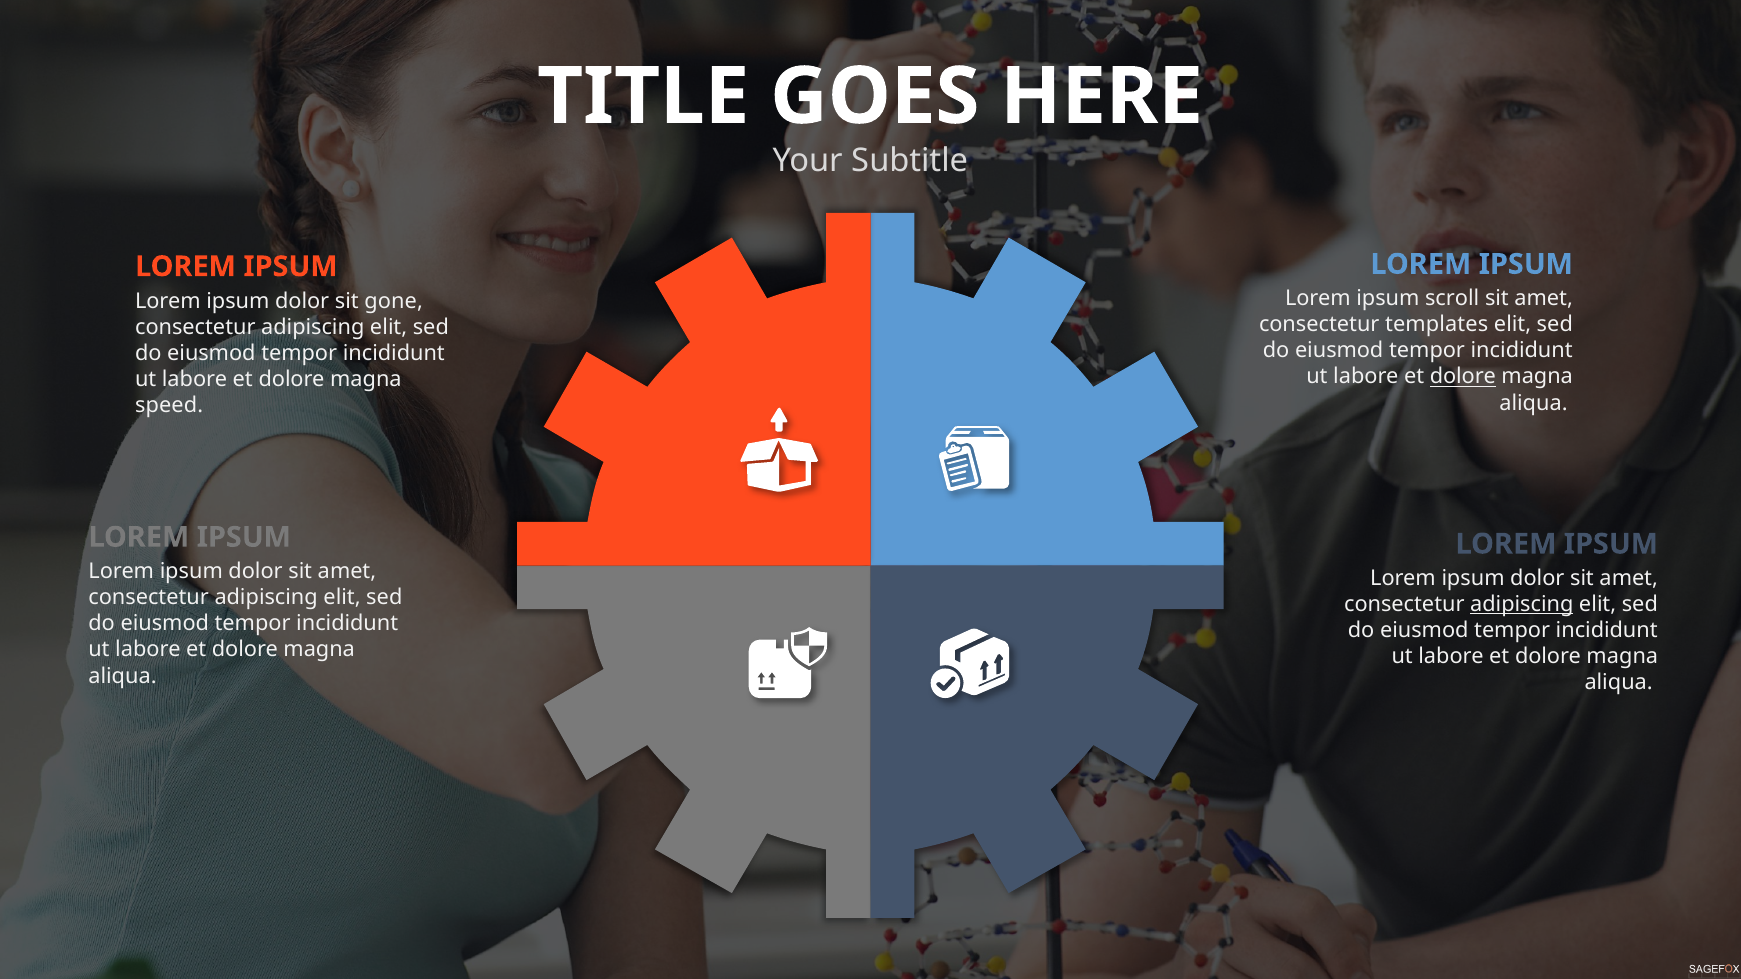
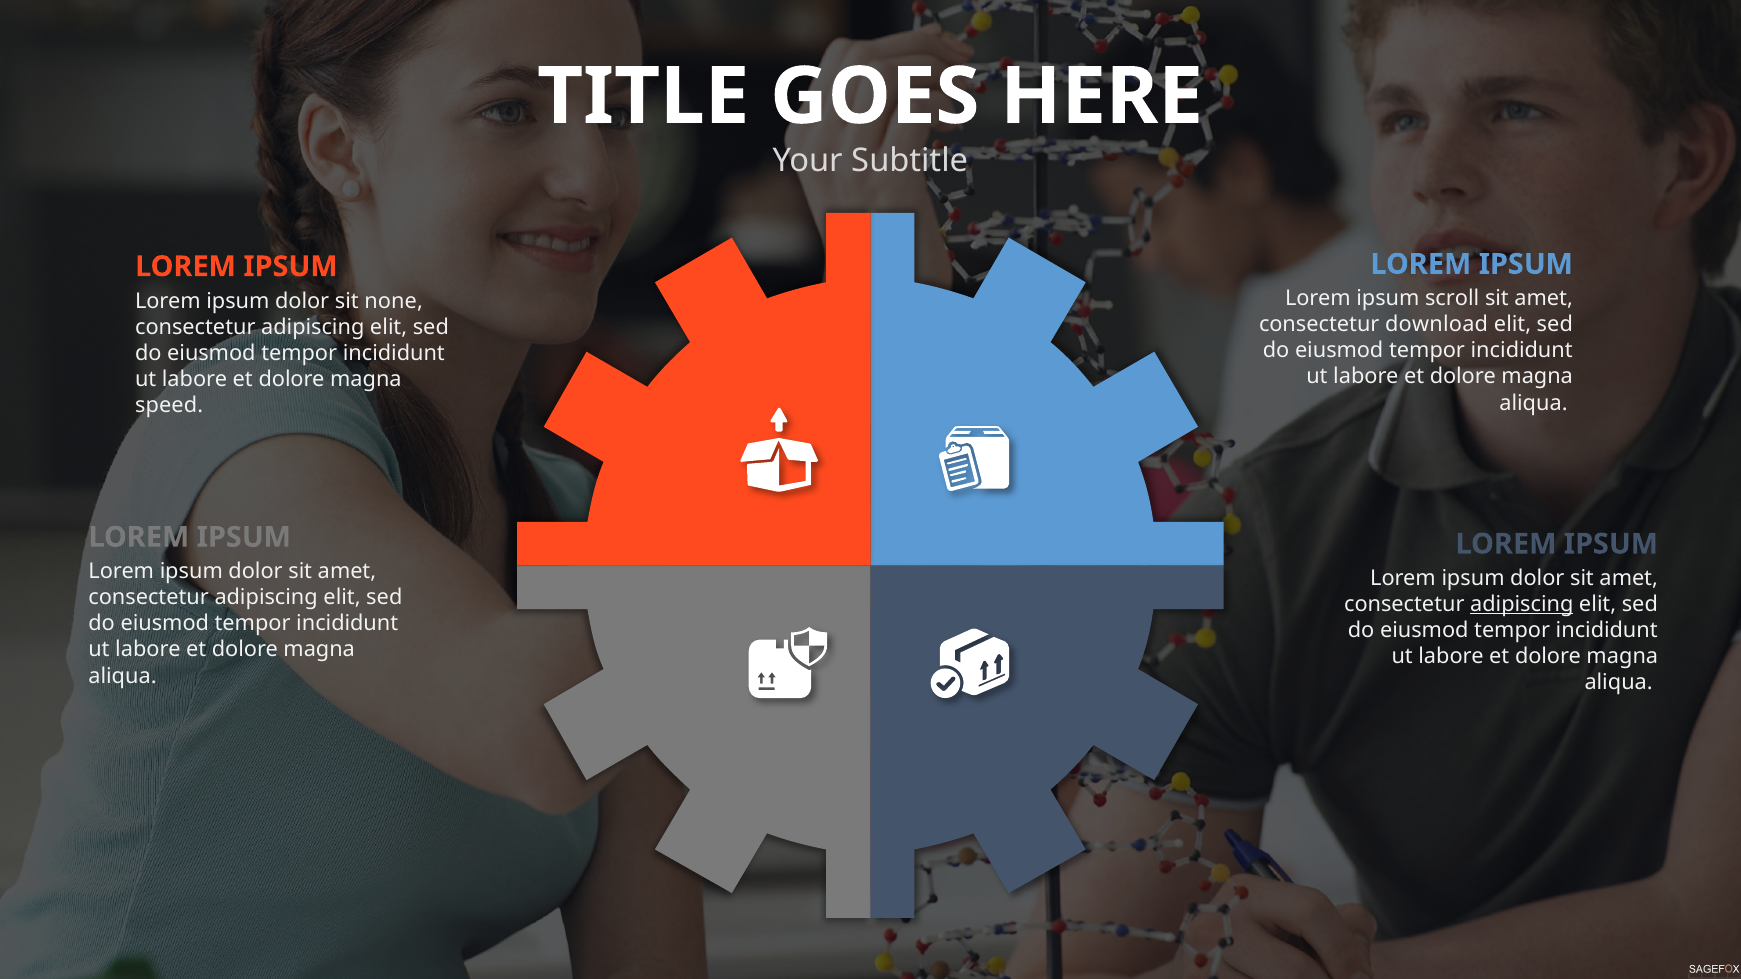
gone: gone -> none
templates: templates -> download
dolore at (1463, 377) underline: present -> none
